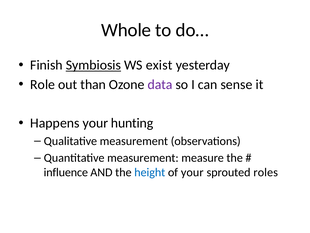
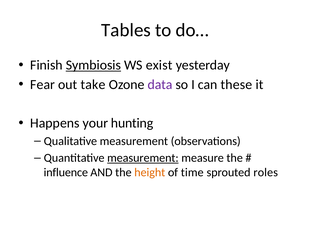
Whole: Whole -> Tables
Role: Role -> Fear
than: than -> take
sense: sense -> these
measurement at (143, 158) underline: none -> present
height colour: blue -> orange
of your: your -> time
